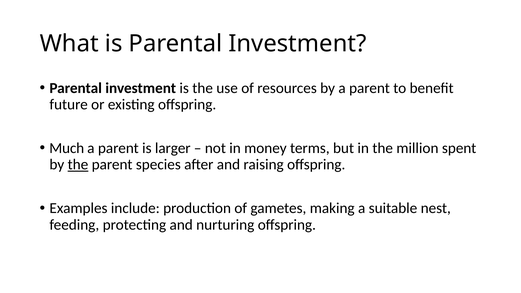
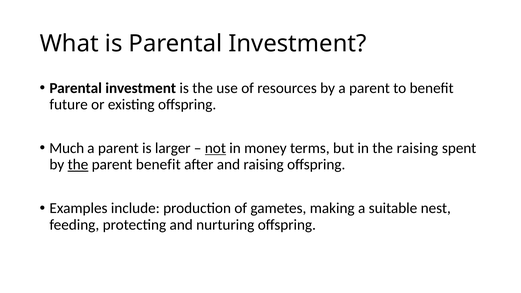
not underline: none -> present
the million: million -> raising
parent species: species -> benefit
